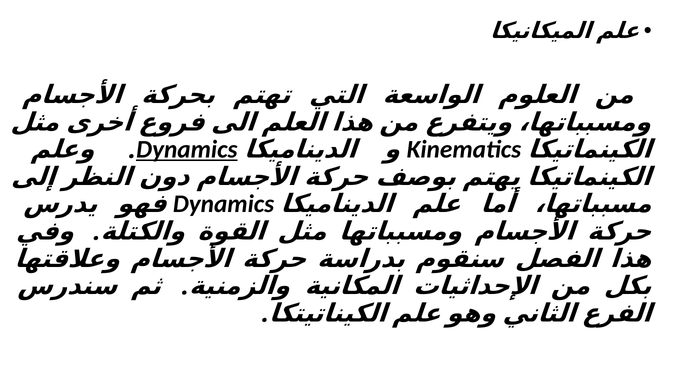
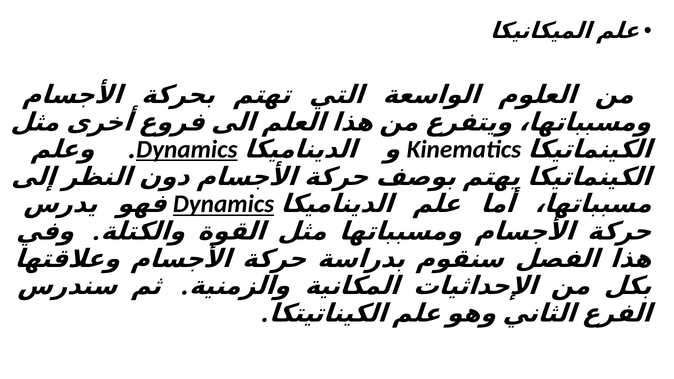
Dynamics at (224, 204) underline: none -> present
